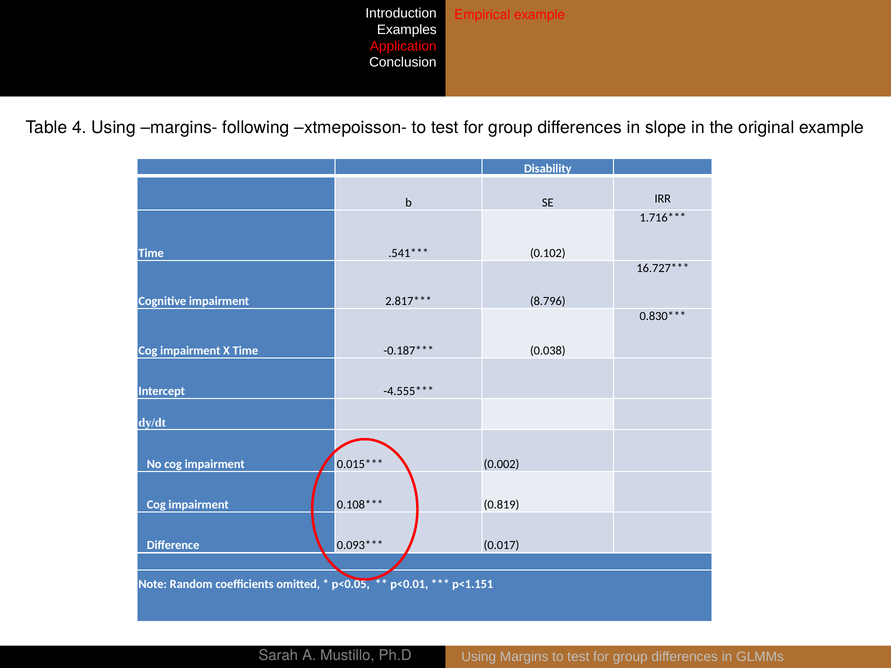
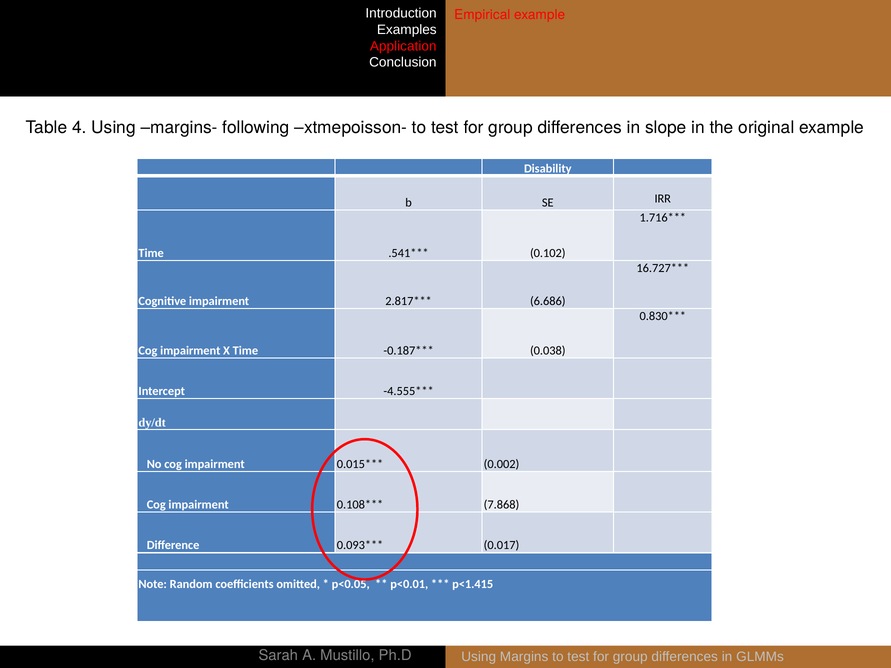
8.796: 8.796 -> 6.686
0.819: 0.819 -> 7.868
p<1.151: p<1.151 -> p<1.415
